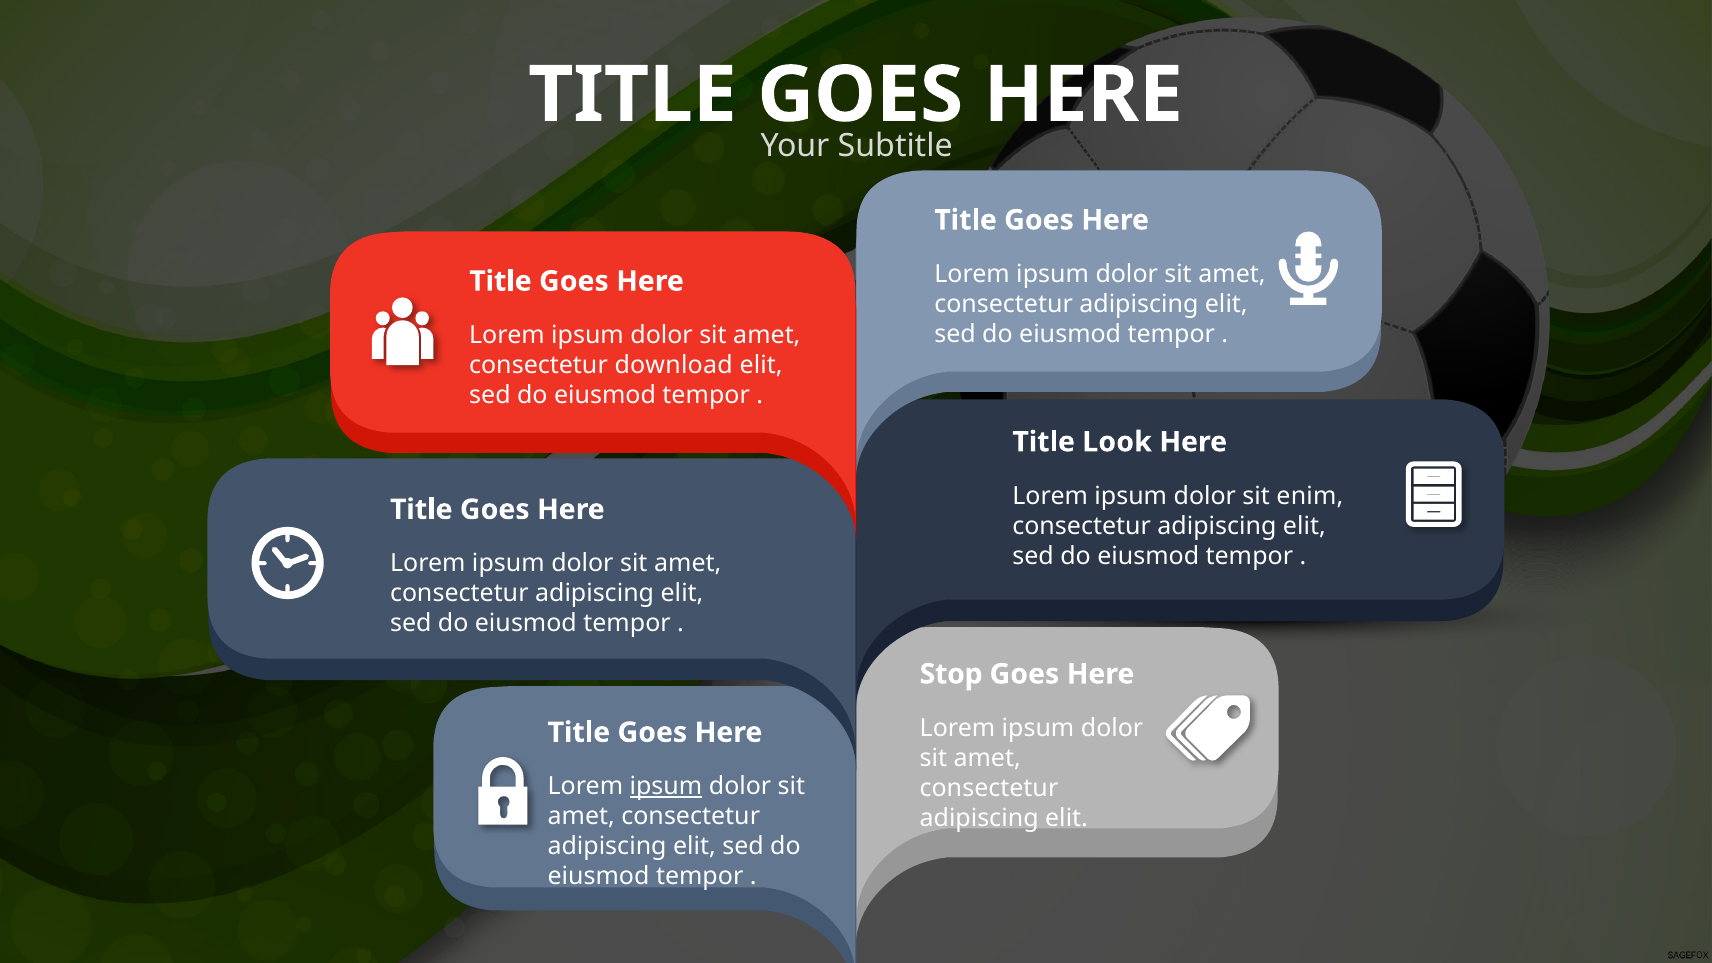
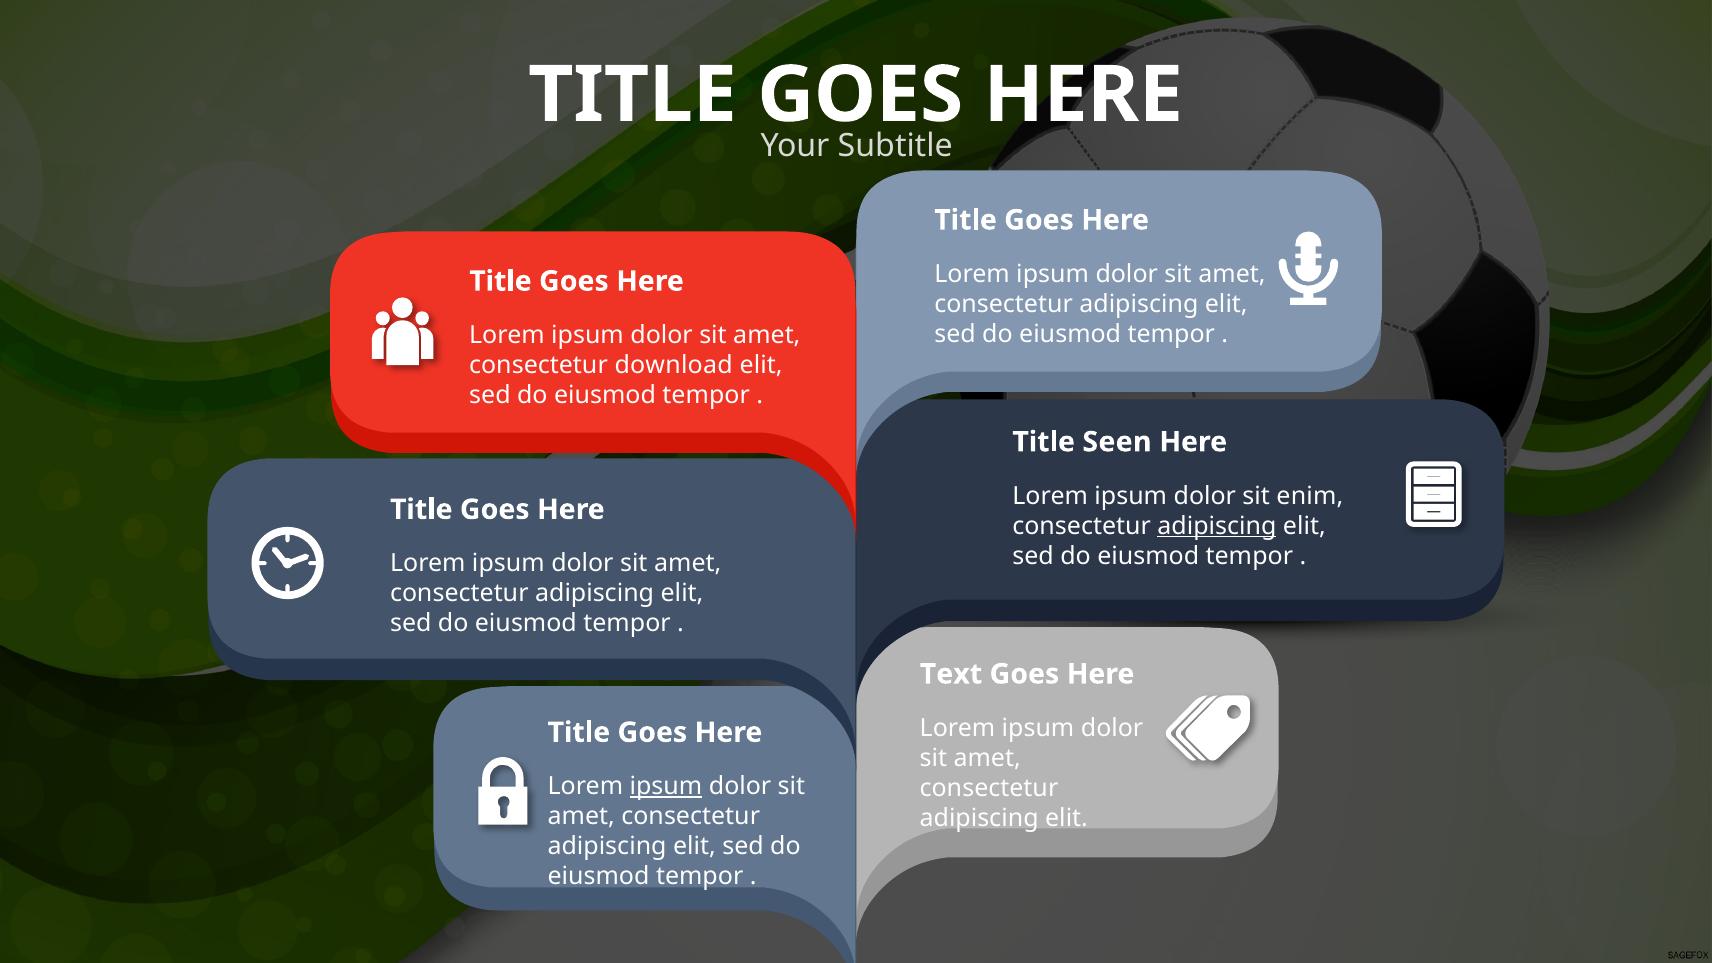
Look: Look -> Seen
adipiscing at (1217, 526) underline: none -> present
Stop: Stop -> Text
